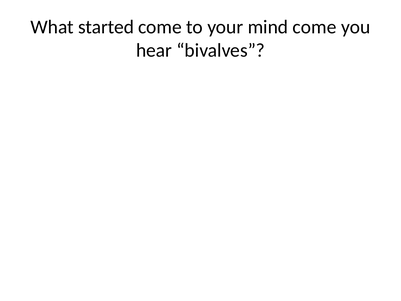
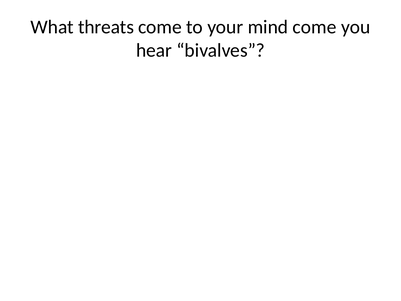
started: started -> threats
